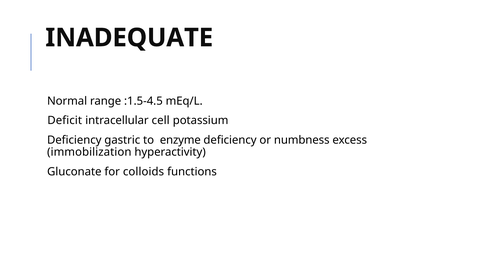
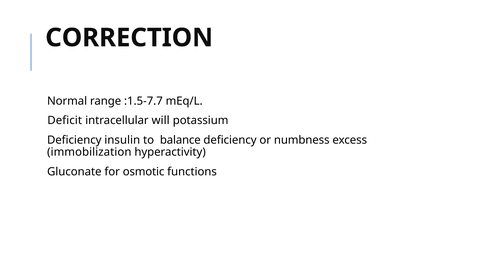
INADEQUATE: INADEQUATE -> CORRECTION
:1.5-4.5: :1.5-4.5 -> :1.5-7.7
cell: cell -> will
gastric: gastric -> insulin
enzyme: enzyme -> balance
colloids: colloids -> osmotic
